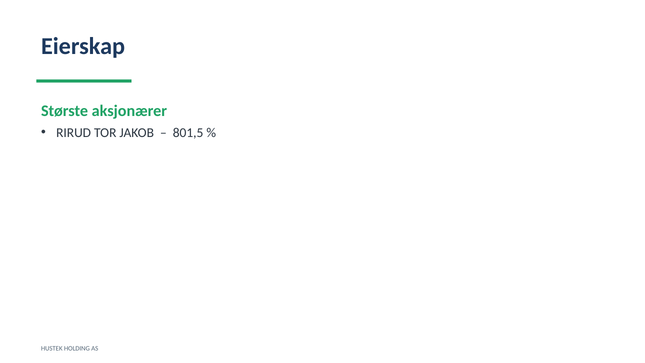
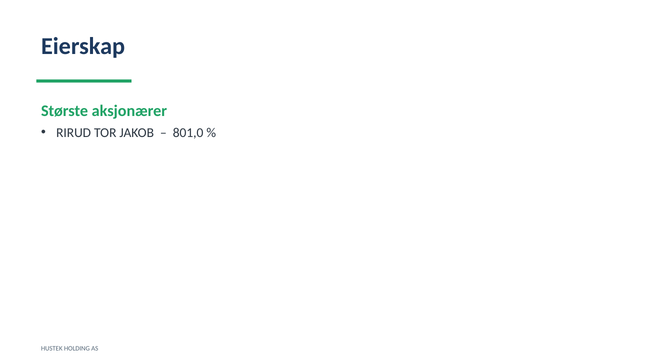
801,5: 801,5 -> 801,0
